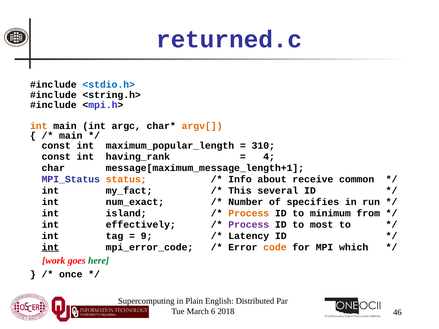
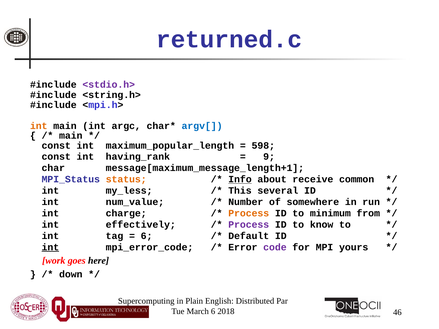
<stdio.h> colour: blue -> purple
argv[ colour: orange -> blue
310: 310 -> 598
4: 4 -> 9
Info underline: none -> present
my_fact: my_fact -> my_less
num_exact: num_exact -> num_value
specifies: specifies -> somewhere
island: island -> charge
most: most -> know
9 at (147, 236): 9 -> 6
Latency: Latency -> Default
code colour: orange -> purple
which: which -> yours
here colour: green -> black
once: once -> down
